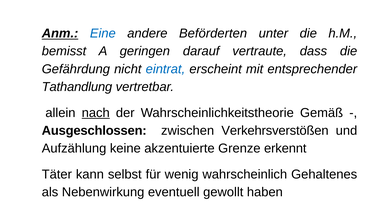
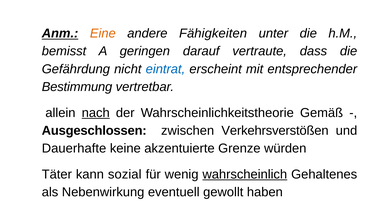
Eine colour: blue -> orange
Beförderten: Beförderten -> Fähigkeiten
Tathandlung: Tathandlung -> Bestimmung
Aufzählung: Aufzählung -> Dauerhafte
erkennt: erkennt -> würden
selbst: selbst -> sozial
wahrscheinlich underline: none -> present
